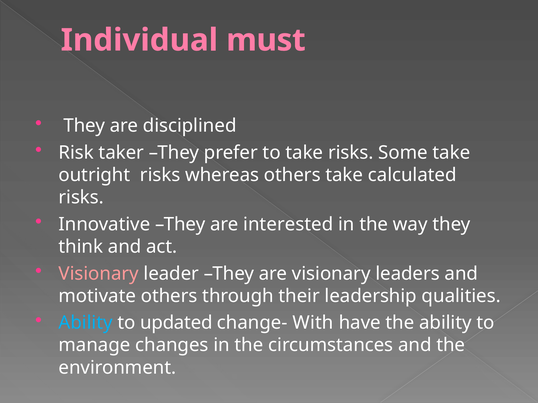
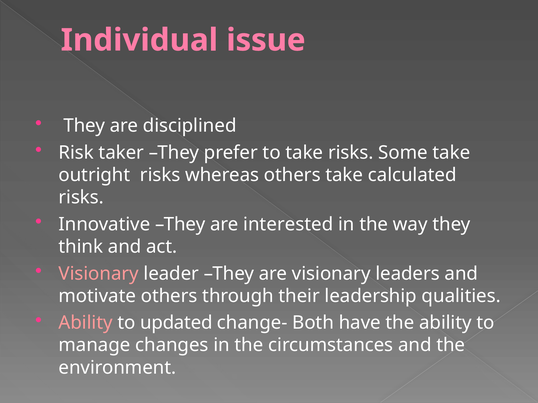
must: must -> issue
Ability at (86, 323) colour: light blue -> pink
With: With -> Both
